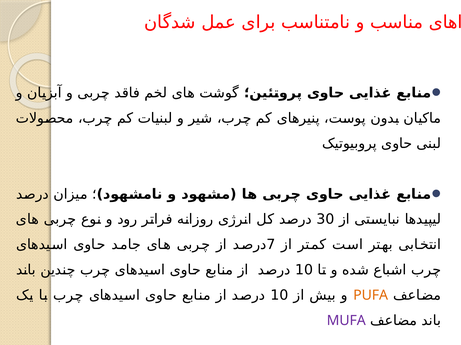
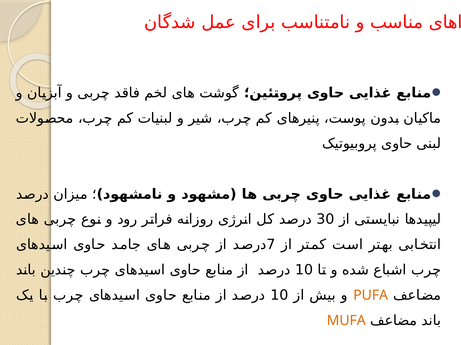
MUFA colour: purple -> orange
